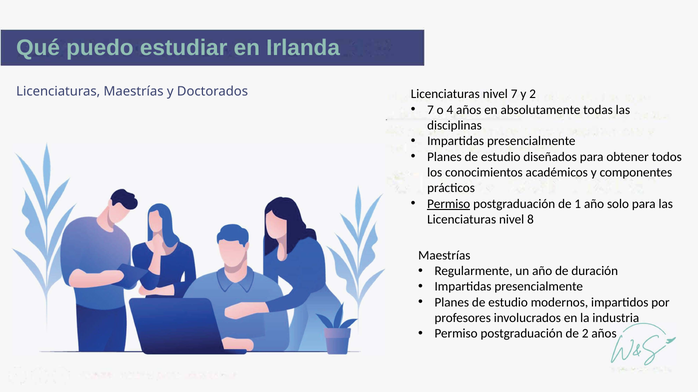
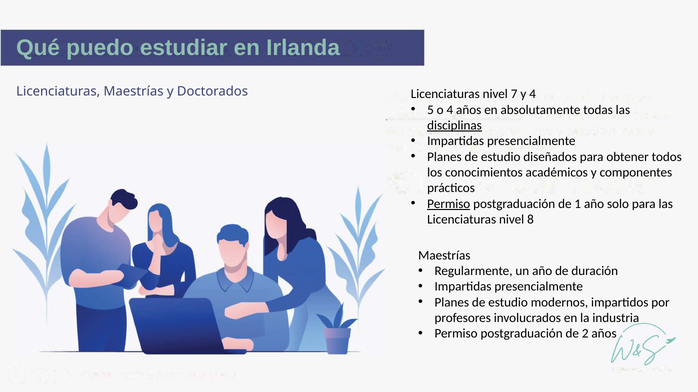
y 2: 2 -> 4
7 at (431, 110): 7 -> 5
disciplinas underline: none -> present
